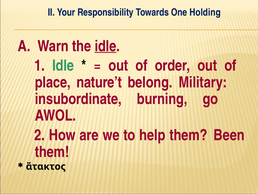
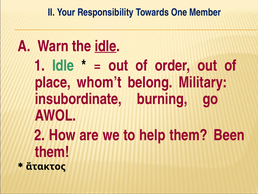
Holding: Holding -> Member
nature’t: nature’t -> whom’t
